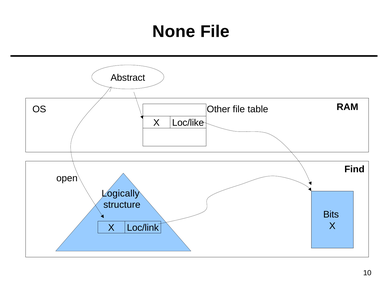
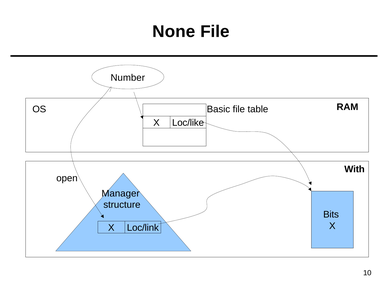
Abstract: Abstract -> Number
Other: Other -> Basic
Find: Find -> With
Logically: Logically -> Manager
